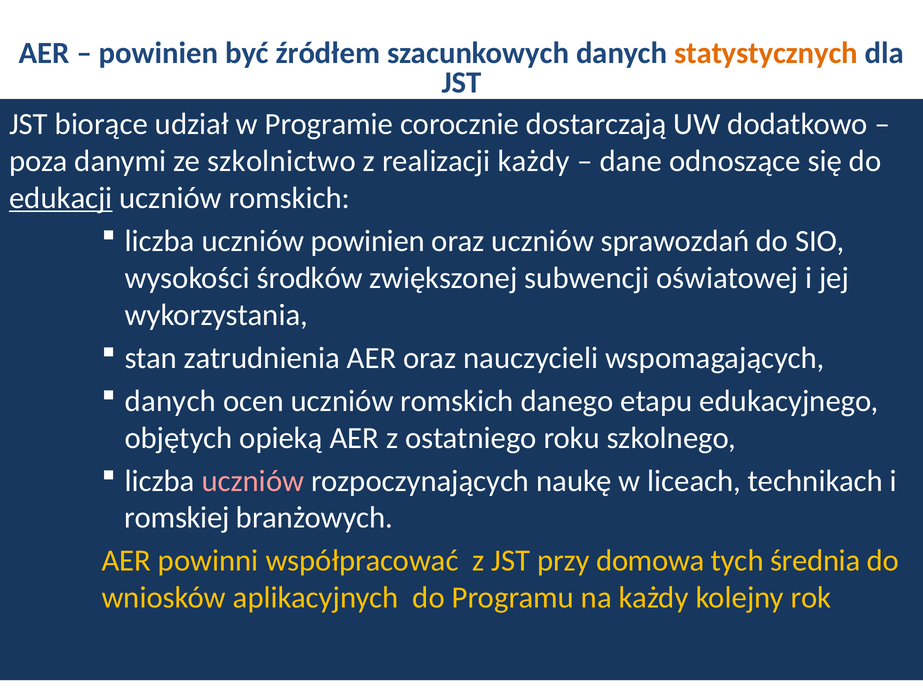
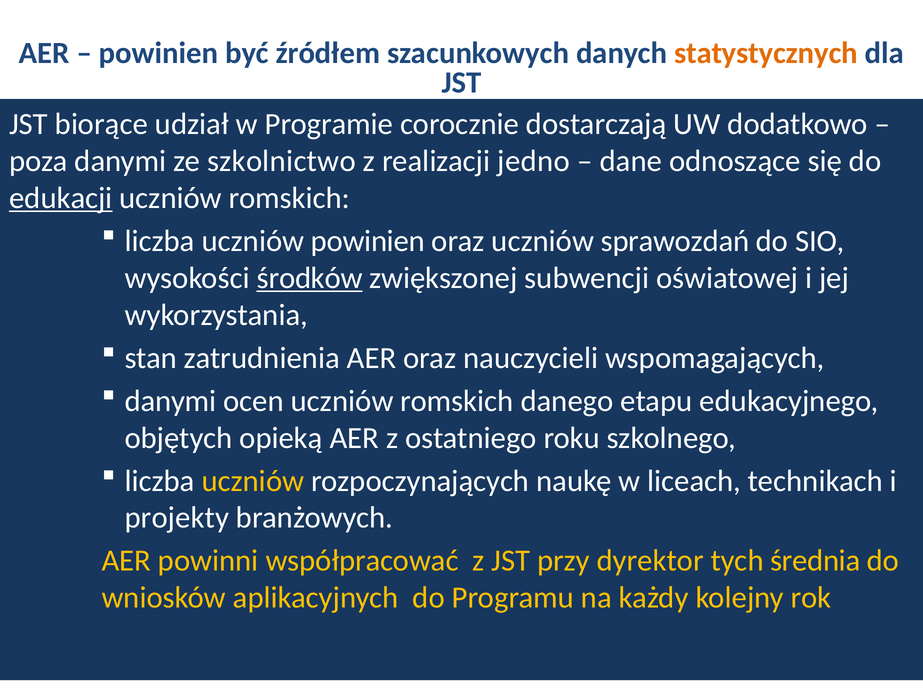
realizacji każdy: każdy -> jedno
środków underline: none -> present
danych at (170, 401): danych -> danymi
uczniów at (253, 481) colour: pink -> yellow
romskiej: romskiej -> projekty
domowa: domowa -> dyrektor
